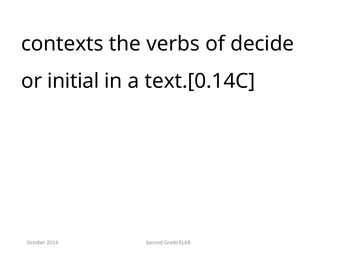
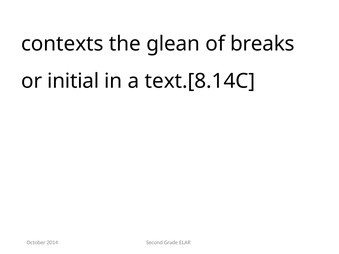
verbs: verbs -> glean
decide: decide -> breaks
text.[0.14C: text.[0.14C -> text.[8.14C
